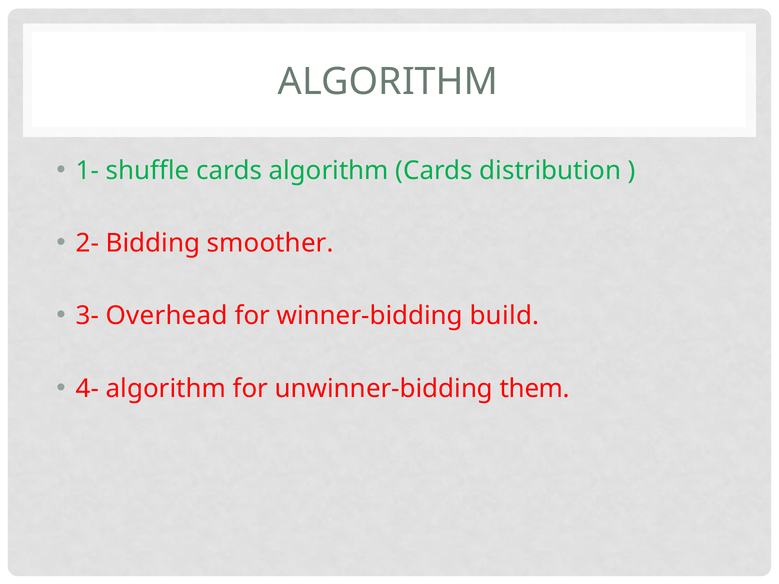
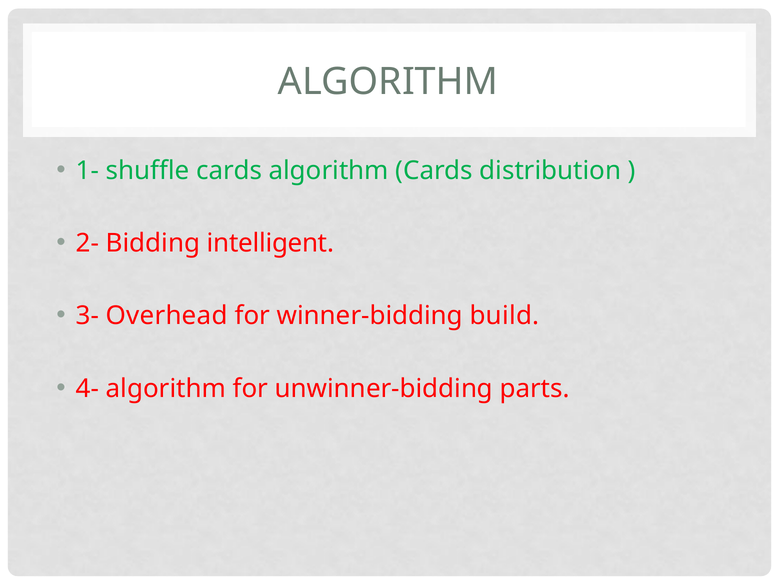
smoother: smoother -> intelligent
them: them -> parts
